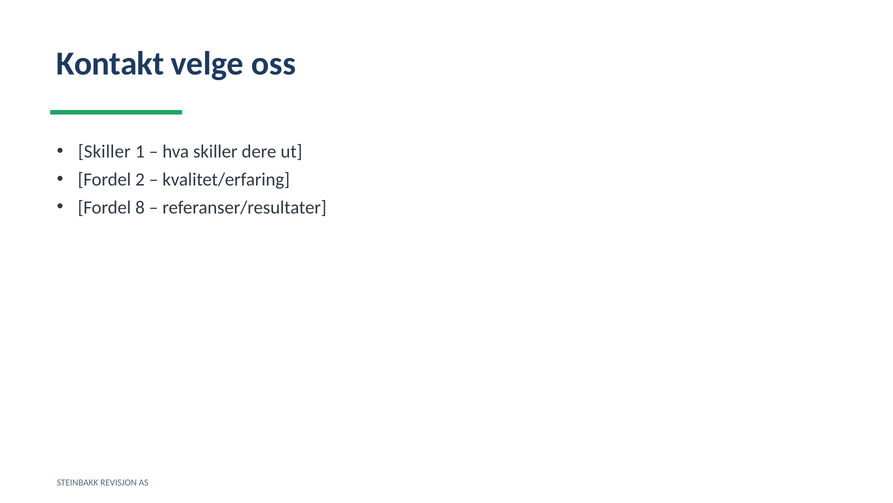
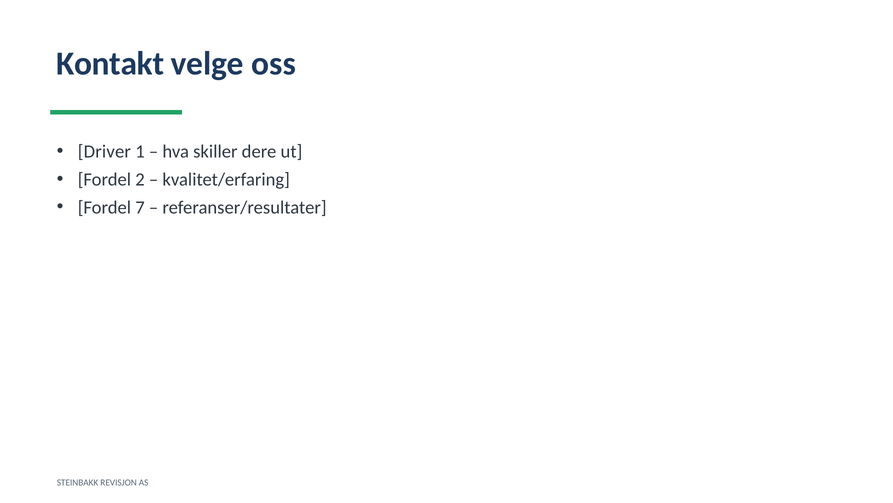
Skiller at (104, 151): Skiller -> Driver
8: 8 -> 7
